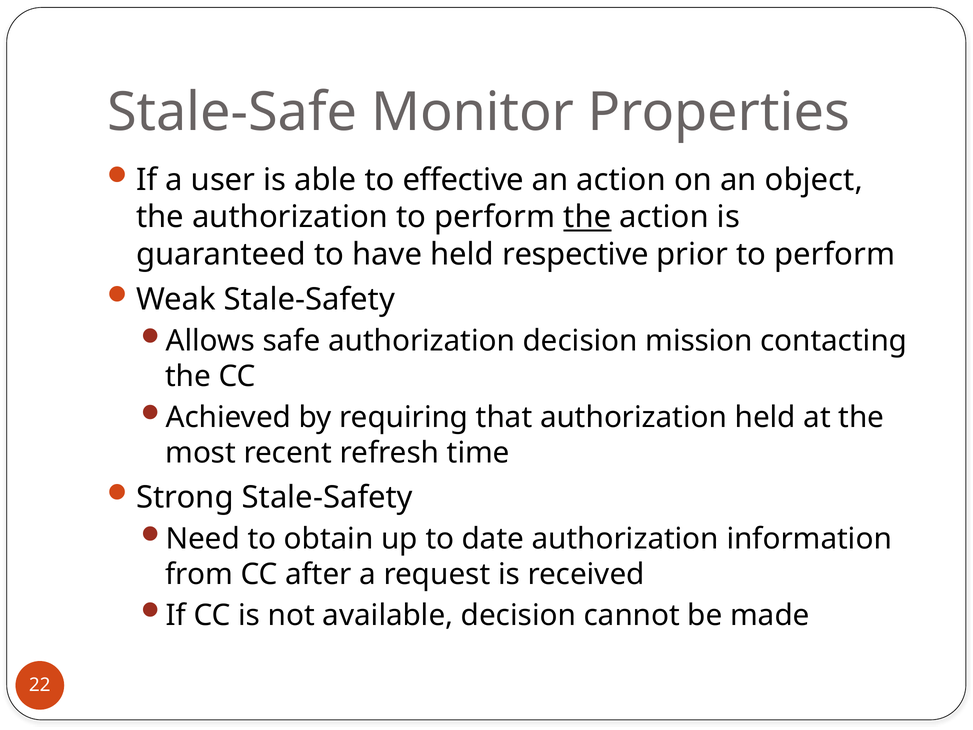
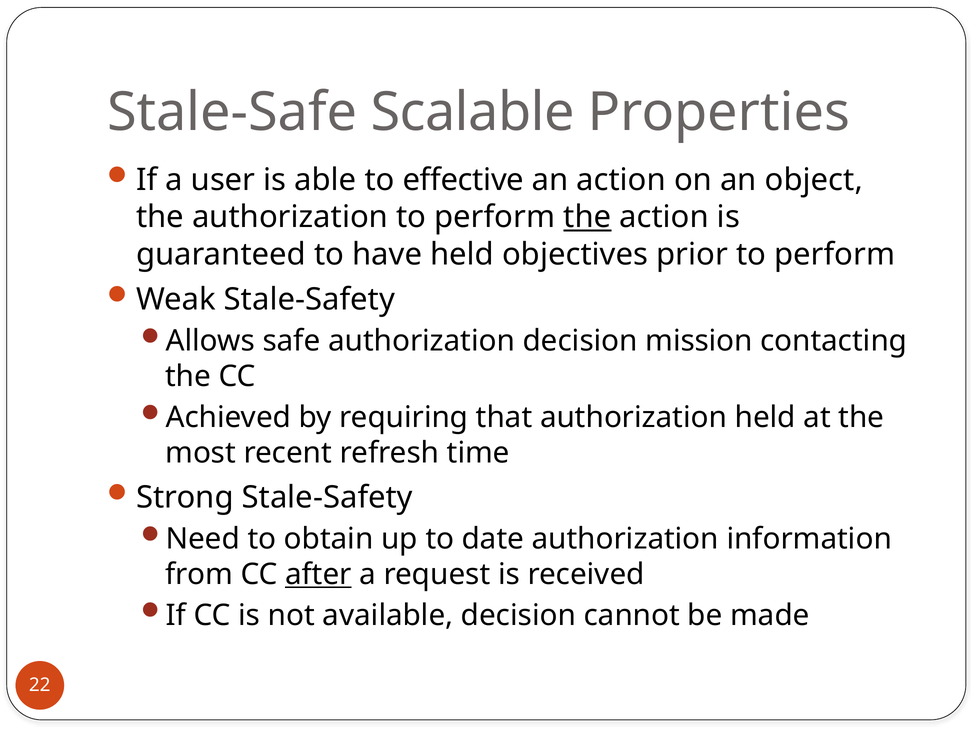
Monitor: Monitor -> Scalable
respective: respective -> objectives
after underline: none -> present
